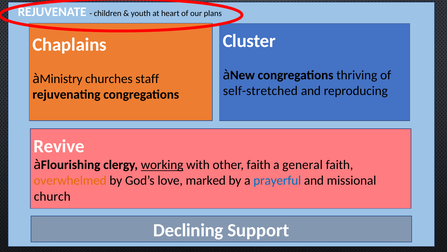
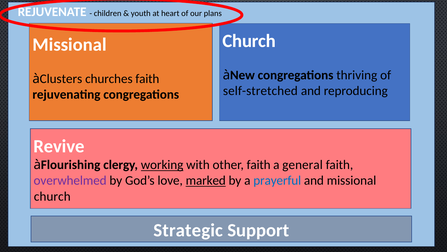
Cluster at (249, 41): Cluster -> Church
Chaplains at (70, 45): Chaplains -> Missional
Ministry: Ministry -> Clusters
churches staff: staff -> faith
overwhelmed colour: orange -> purple
marked underline: none -> present
Declining: Declining -> Strategic
